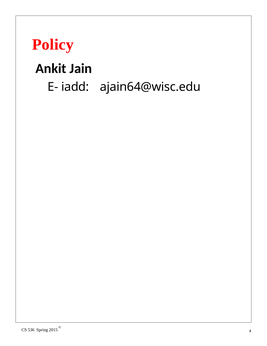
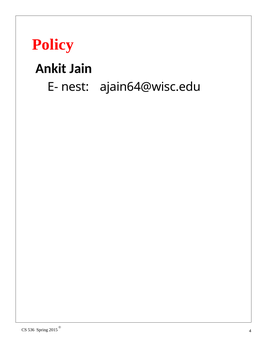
iadd: iadd -> nest
